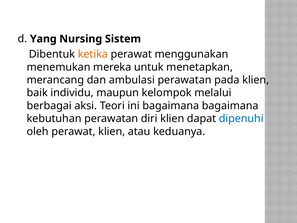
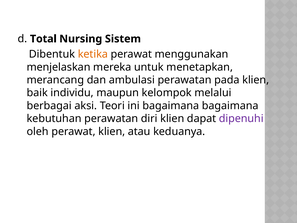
Yang: Yang -> Total
menemukan: menemukan -> menjelaskan
dipenuhi colour: blue -> purple
